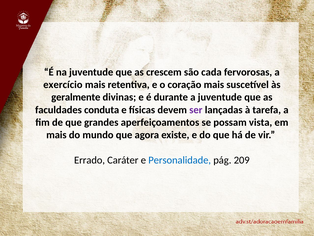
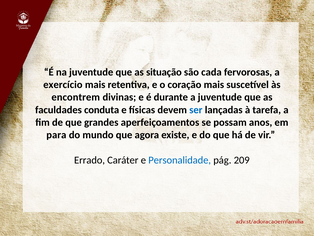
crescem: crescem -> situação
geralmente: geralmente -> encontrem
ser colour: purple -> blue
vista: vista -> anos
mais at (56, 135): mais -> para
